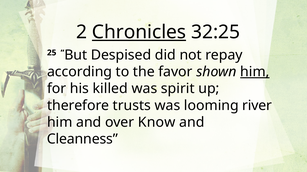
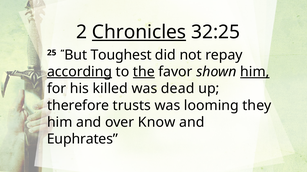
Despised: Despised -> Toughest
according underline: none -> present
the underline: none -> present
spirit: spirit -> dead
river: river -> they
Cleanness: Cleanness -> Euphrates
